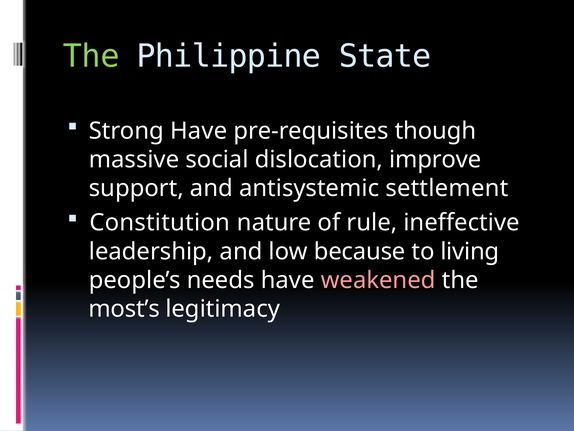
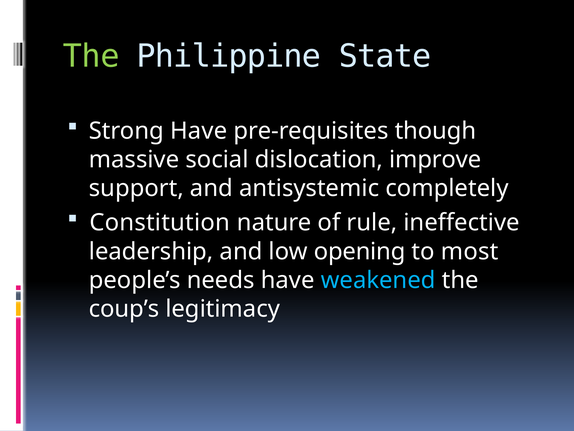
settlement: settlement -> completely
because: because -> opening
living: living -> most
weakened colour: pink -> light blue
most’s: most’s -> coup’s
